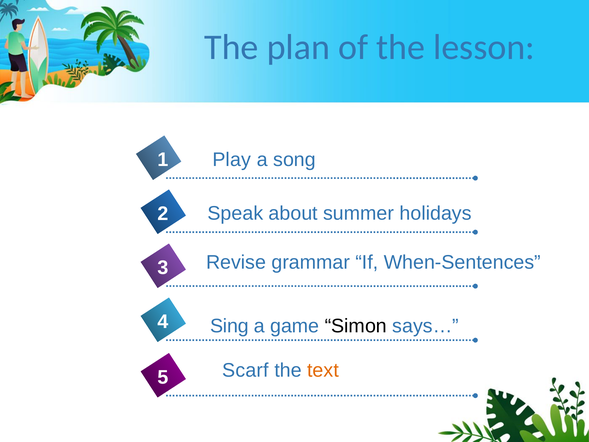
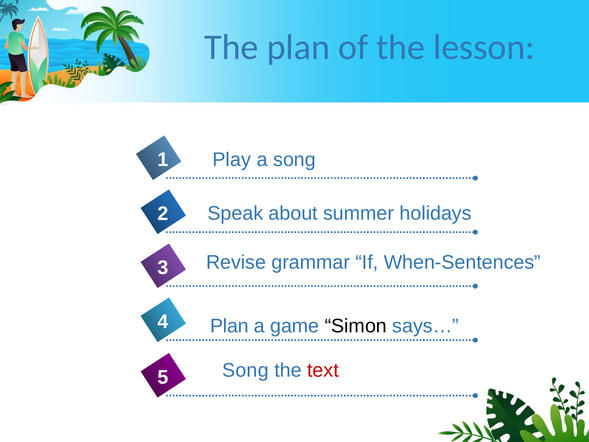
Sing at (229, 326): Sing -> Plan
Scarf at (245, 370): Scarf -> Song
text colour: orange -> red
